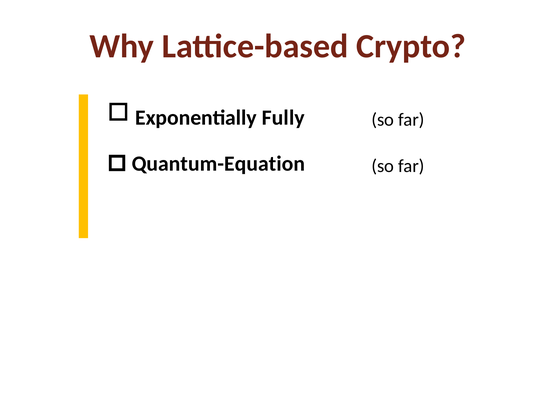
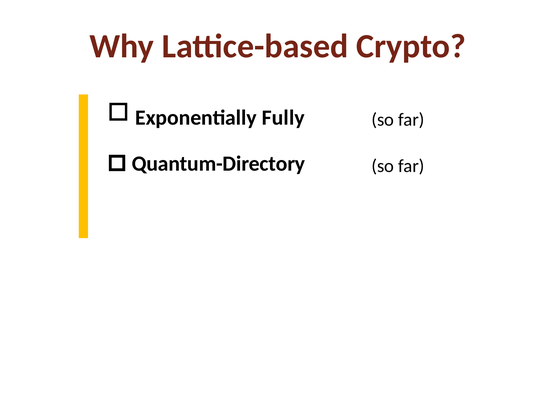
Quantum-Equation: Quantum-Equation -> Quantum-Directory
